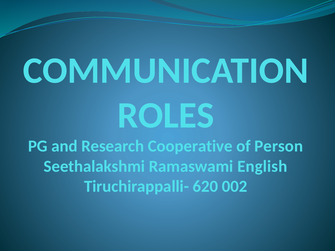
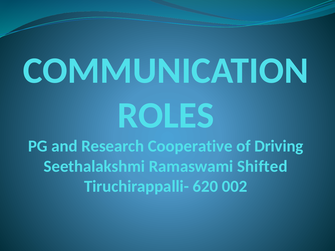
Person: Person -> Driving
English: English -> Shifted
